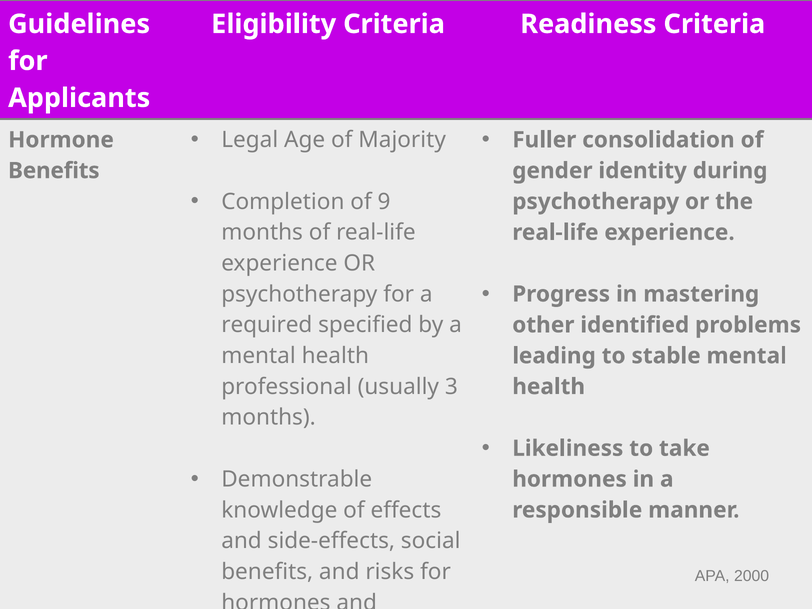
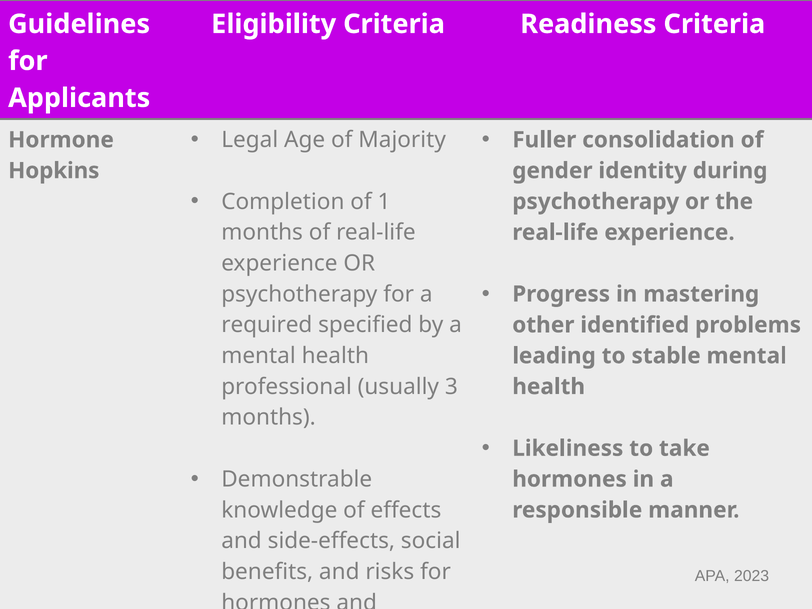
Benefits at (54, 171): Benefits -> Hopkins
9: 9 -> 1
2000: 2000 -> 2023
